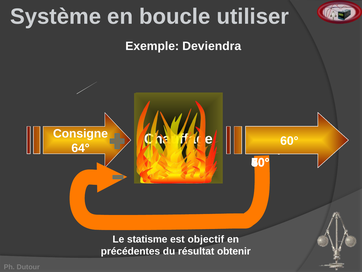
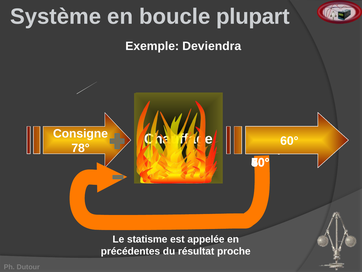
utiliser: utiliser -> plupart
64°: 64° -> 78°
objectif: objectif -> appelée
obtenir: obtenir -> proche
